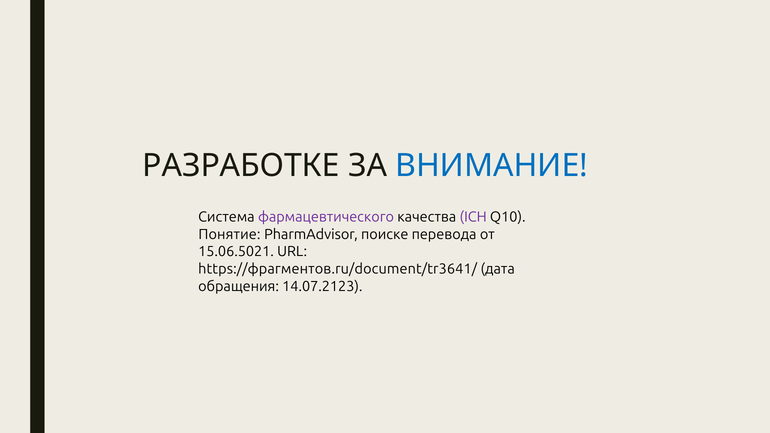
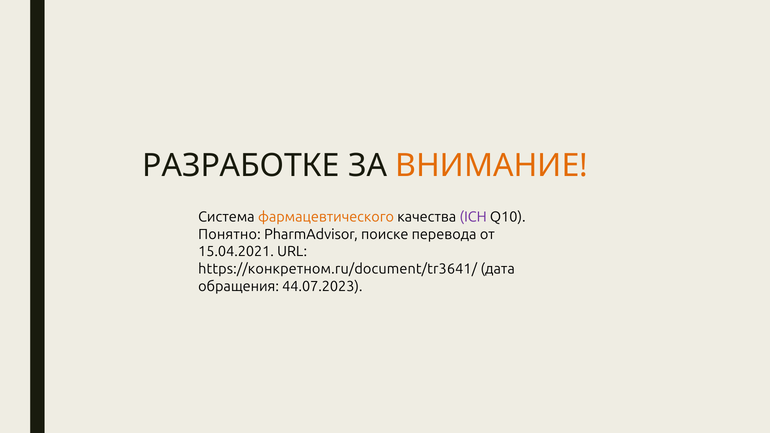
ВНИМАНИЕ colour: blue -> orange
фармацевтического colour: purple -> orange
Понятие: Понятие -> Понятно
15.06.5021: 15.06.5021 -> 15.04.2021
https://фрагментов.ru/document/tr3641/: https://фрагментов.ru/document/tr3641/ -> https://конкретном.ru/document/tr3641/
14.07.2123: 14.07.2123 -> 44.07.2023
